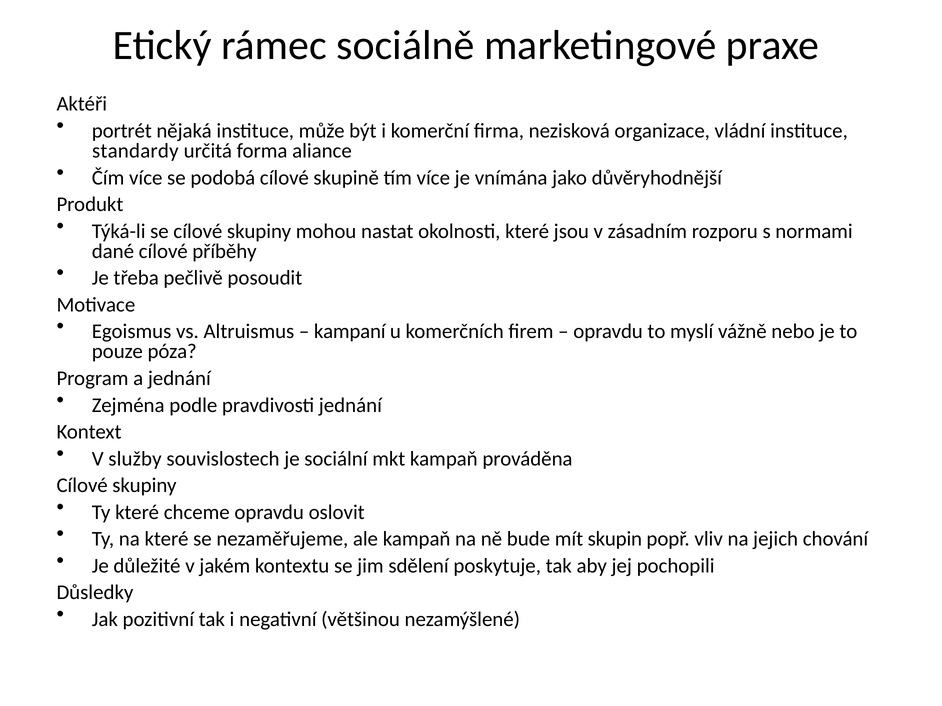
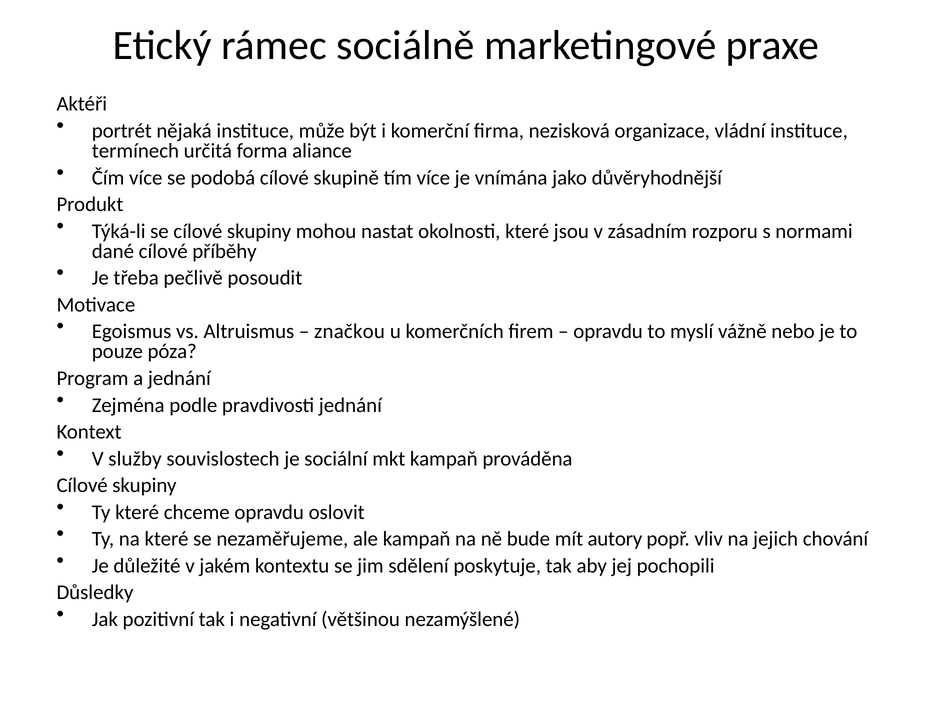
standardy: standardy -> termínech
kampaní: kampaní -> značkou
skupin: skupin -> autory
